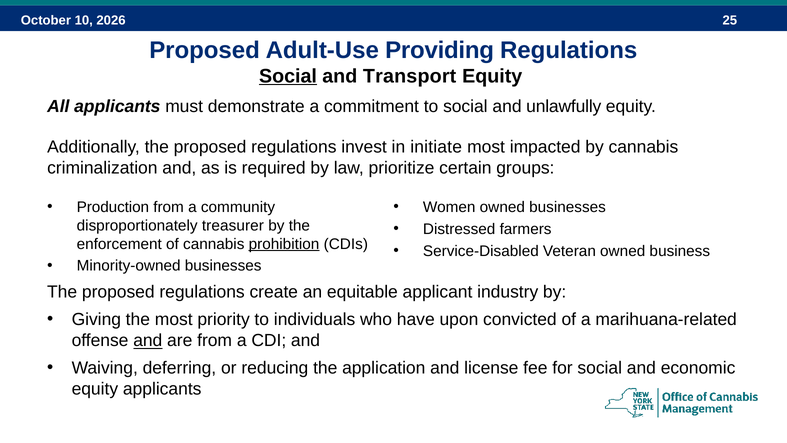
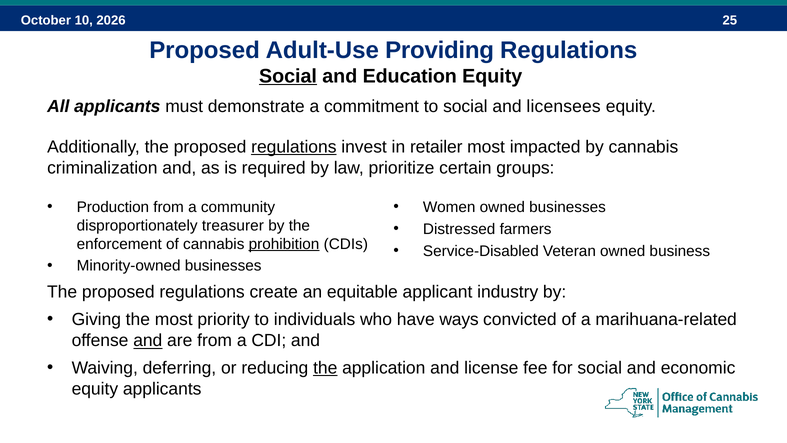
Transport: Transport -> Education
unlawfully: unlawfully -> licensees
regulations at (294, 147) underline: none -> present
initiate: initiate -> retailer
upon: upon -> ways
the at (325, 368) underline: none -> present
